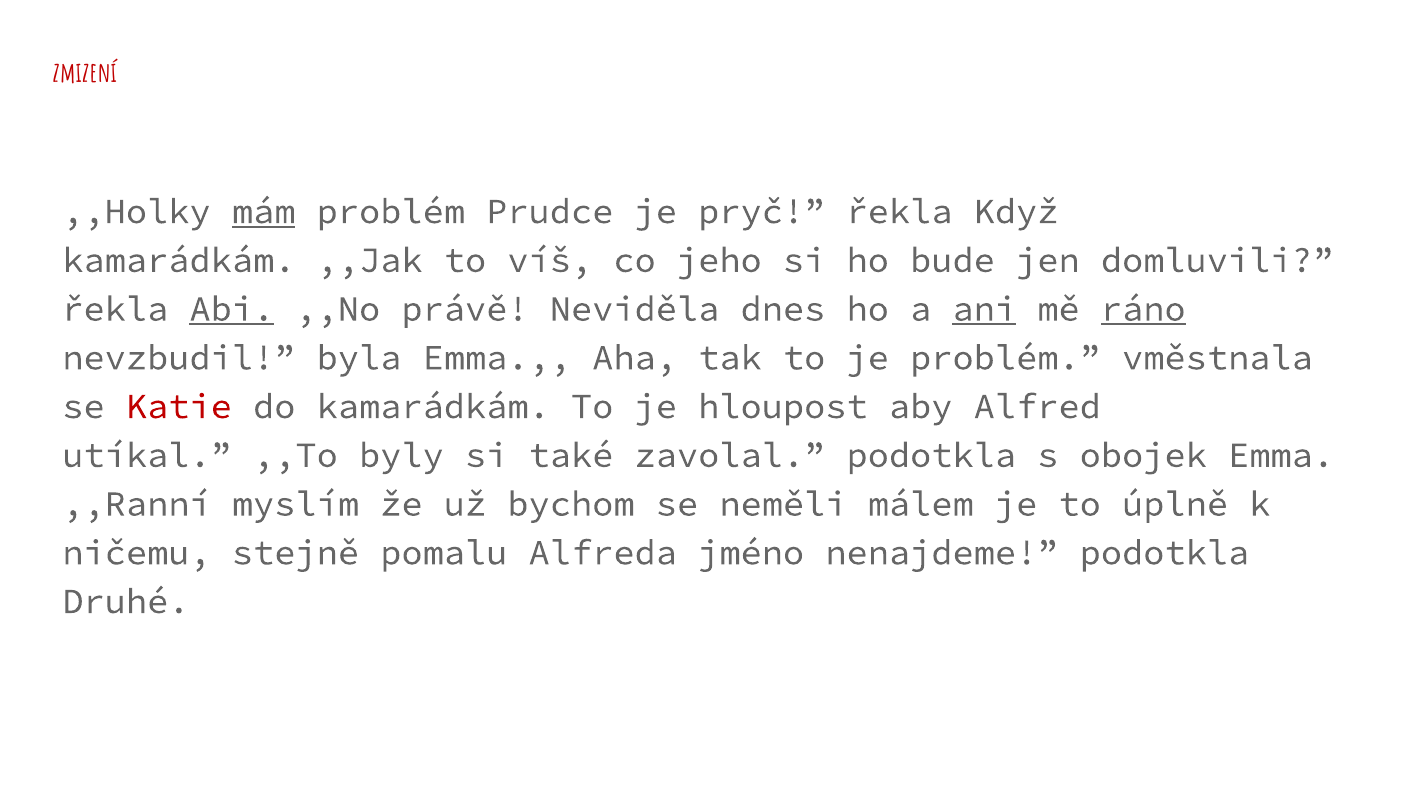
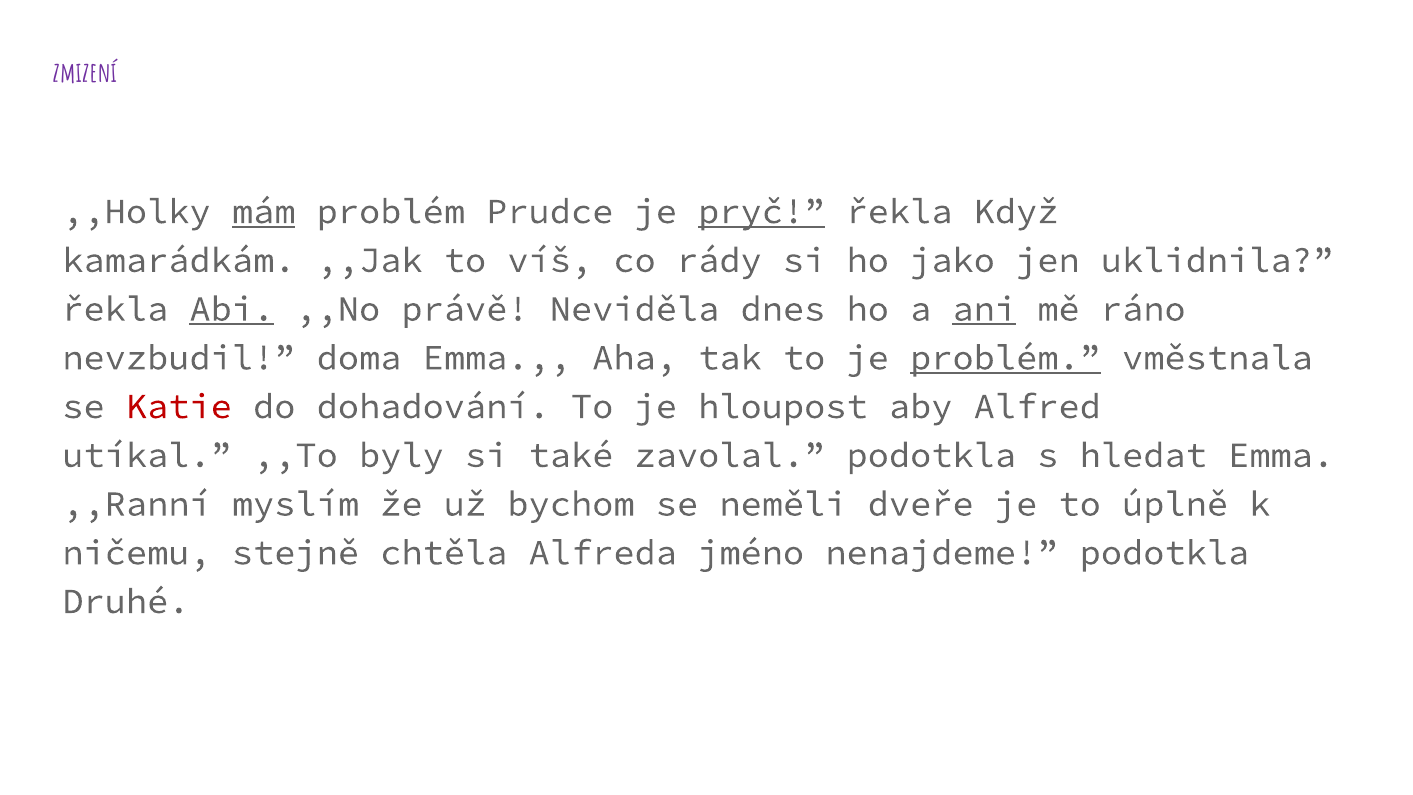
zmizení colour: red -> purple
pryč underline: none -> present
jeho: jeho -> rády
bude: bude -> jako
domluvili: domluvili -> uklidnila
ráno underline: present -> none
byla: byla -> doma
problém at (1005, 358) underline: none -> present
do kamarádkám: kamarádkám -> dohadování
obojek: obojek -> hledat
málem: málem -> dveře
pomalu: pomalu -> chtěla
